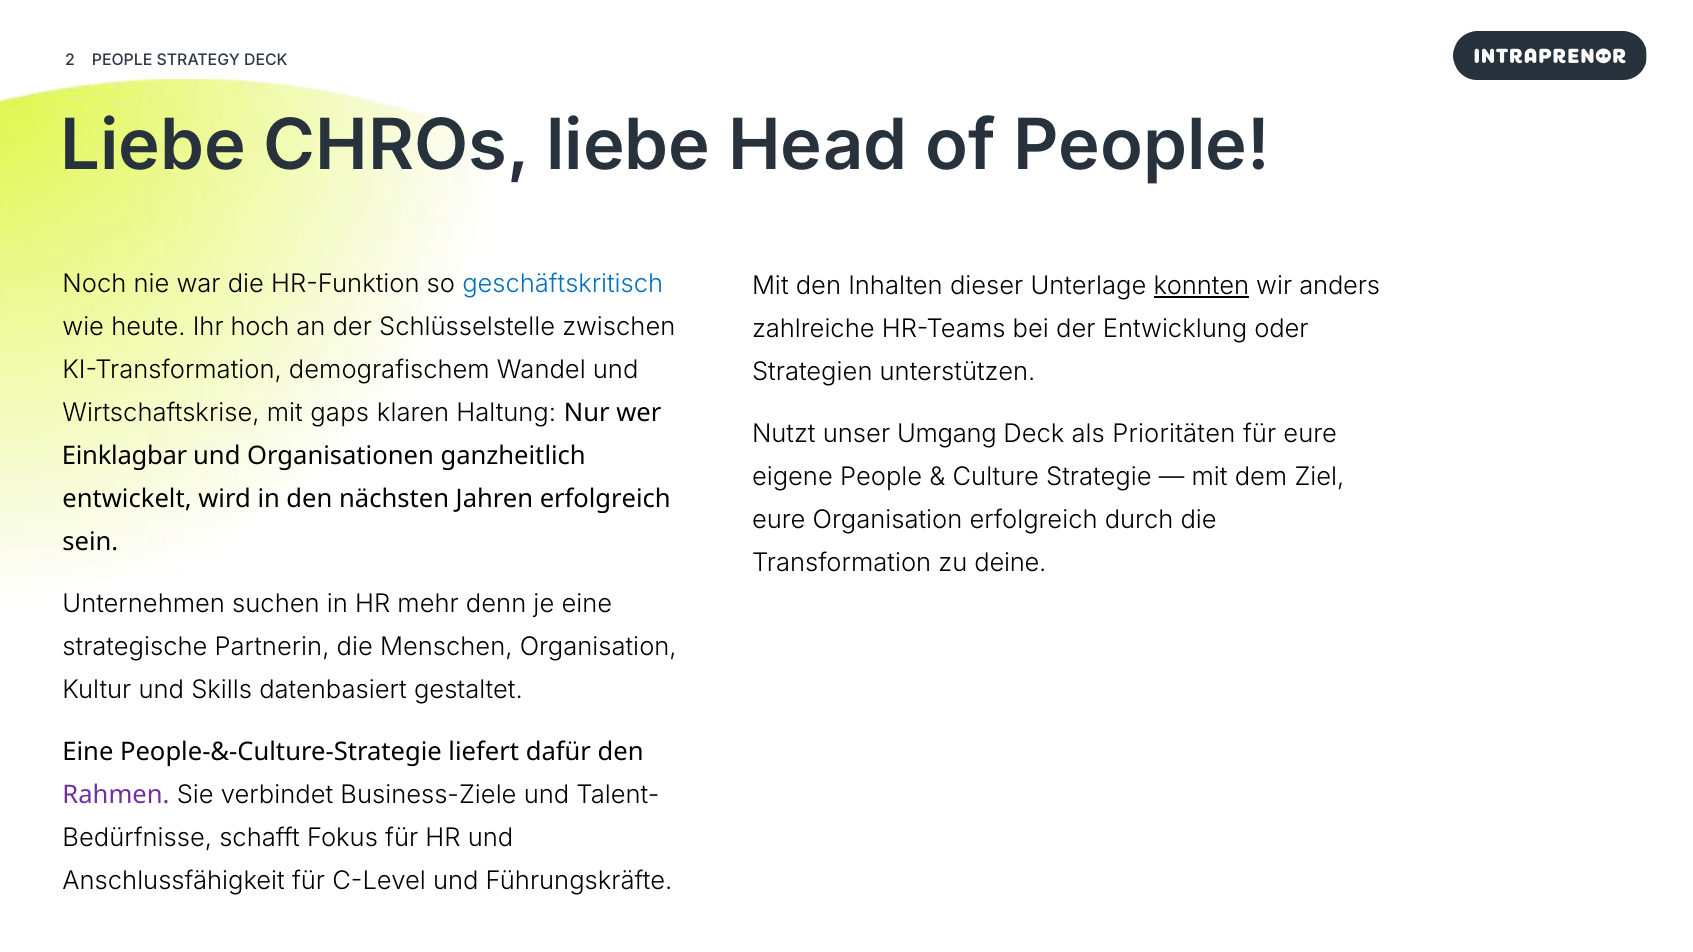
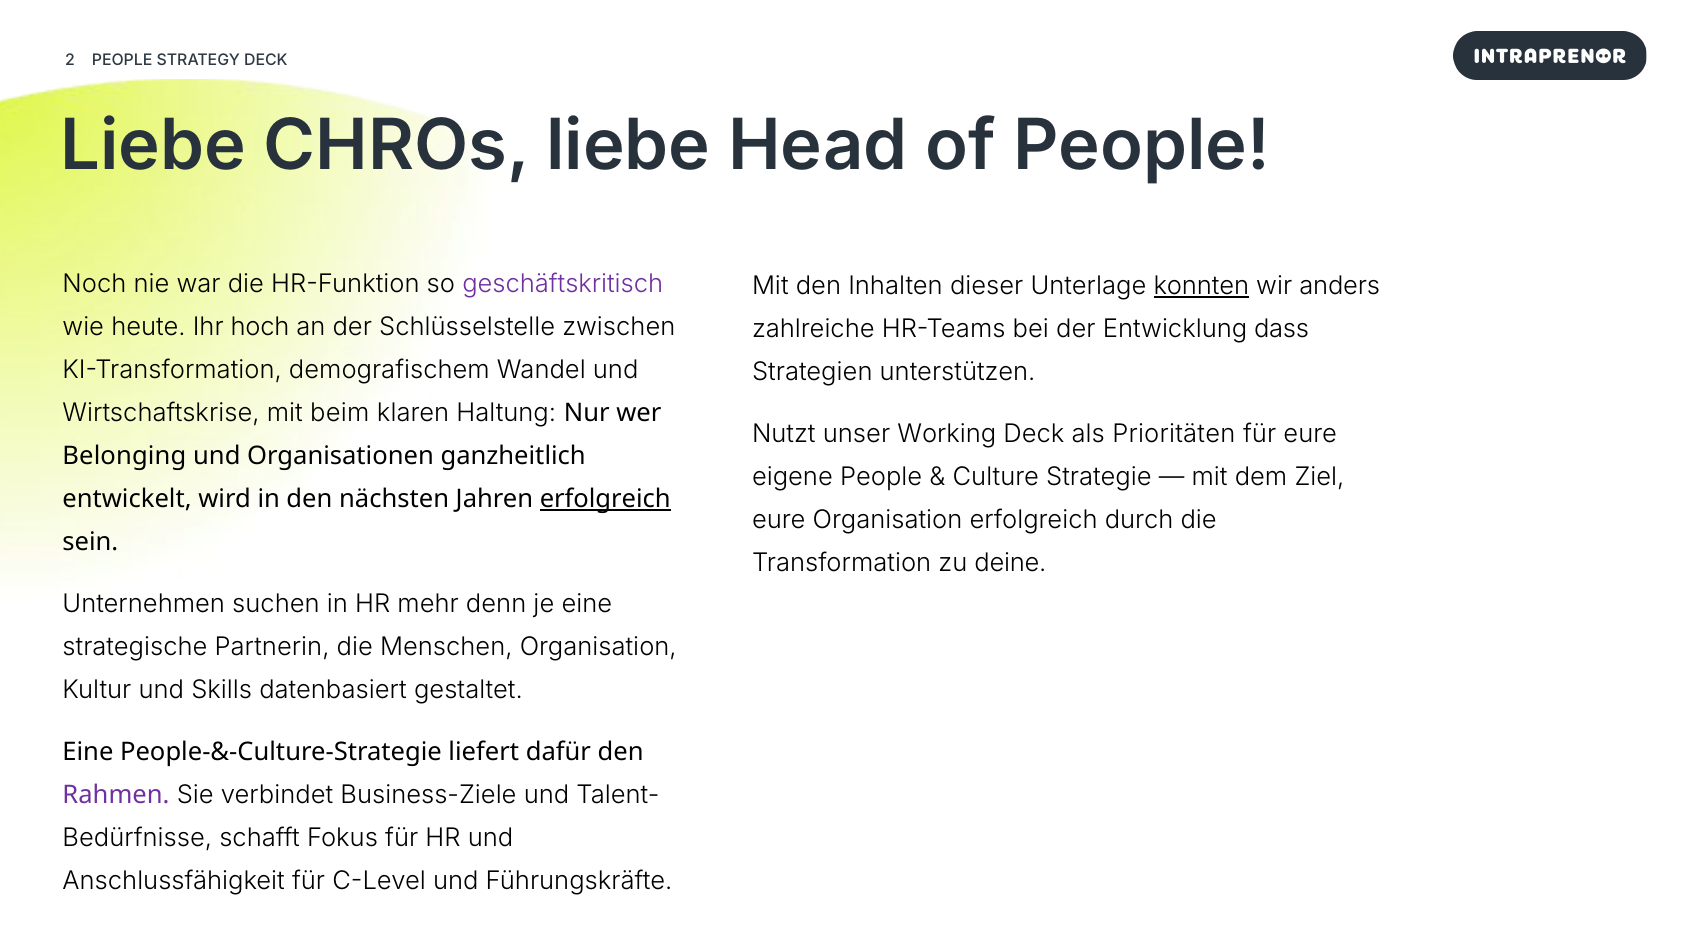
geschäftskritisch colour: blue -> purple
oder: oder -> dass
gaps: gaps -> beim
Umgang: Umgang -> Working
Einklagbar: Einklagbar -> Belonging
erfolgreich at (605, 499) underline: none -> present
